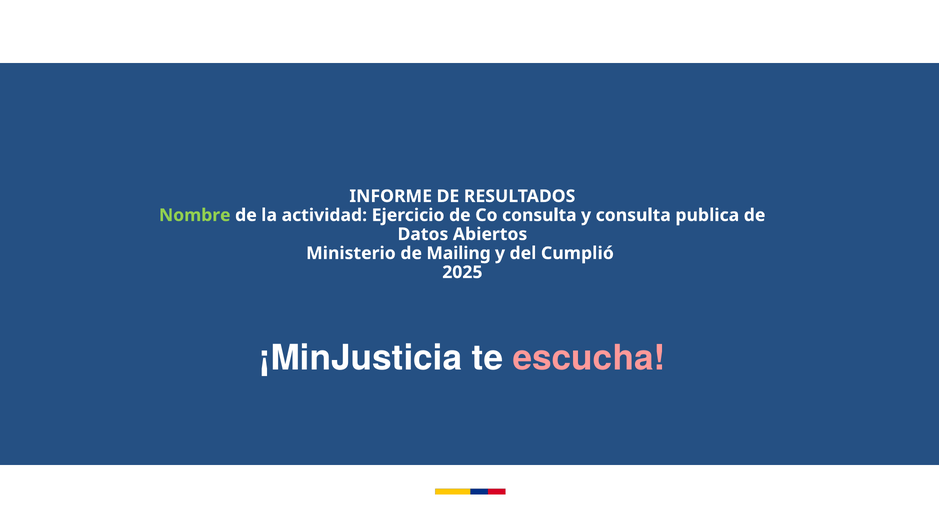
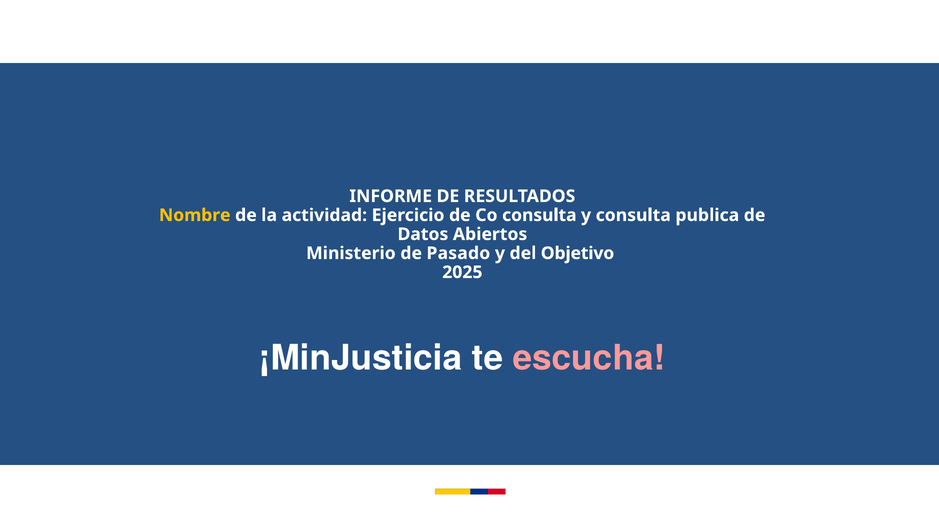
Nombre colour: light green -> yellow
Mailing: Mailing -> Pasado
Cumplió: Cumplió -> Objetivo
